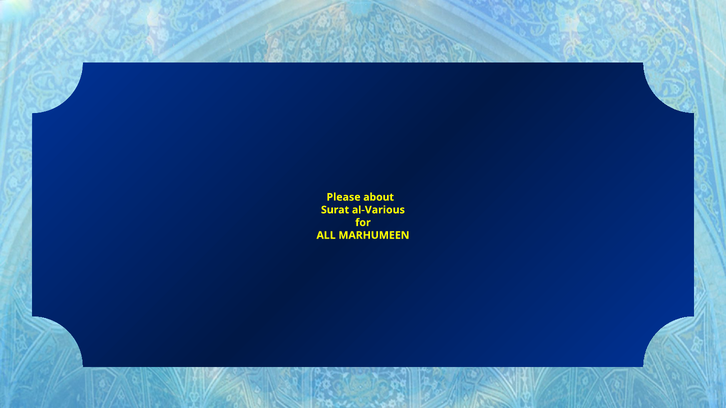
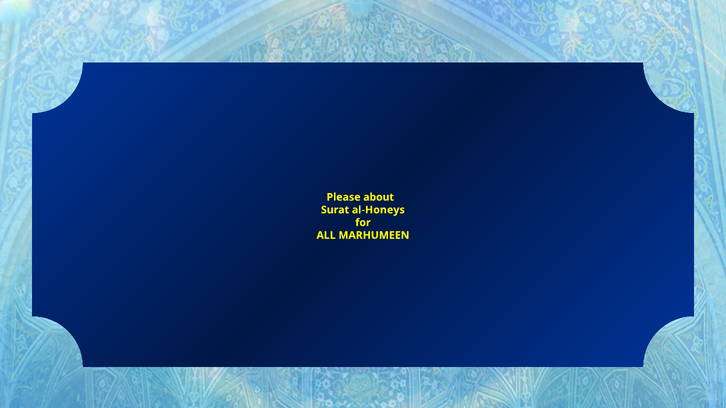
al-Various: al-Various -> al-Honeys
